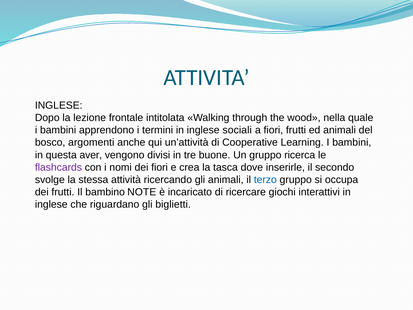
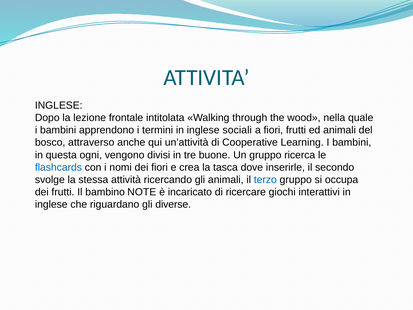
argomenti: argomenti -> attraverso
aver: aver -> ogni
flashcards colour: purple -> blue
biglietti: biglietti -> diverse
